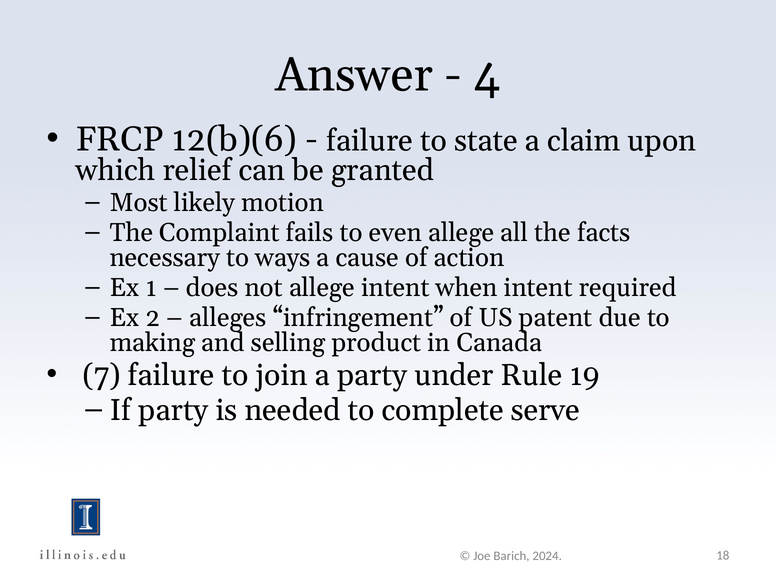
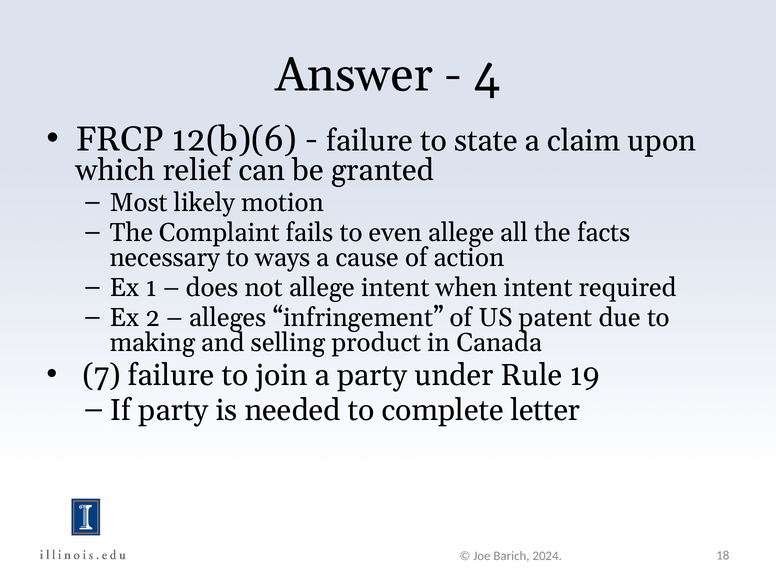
serve: serve -> letter
